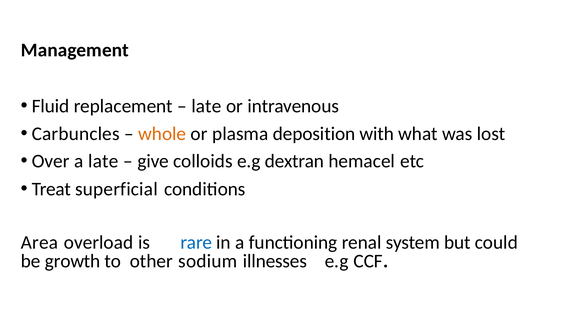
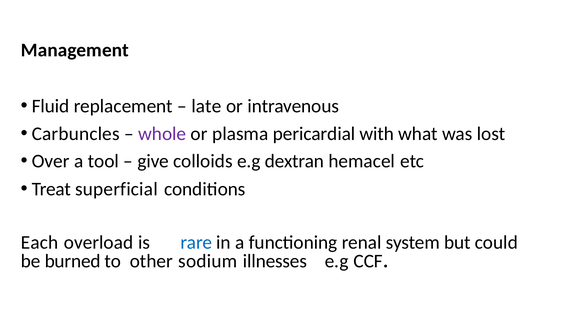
whole colour: orange -> purple
deposition: deposition -> pericardial
a late: late -> tool
Area: Area -> Each
growth: growth -> burned
